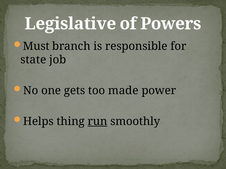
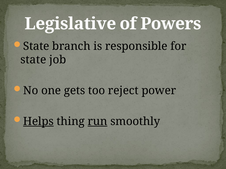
Must at (36, 46): Must -> State
made: made -> reject
Helps underline: none -> present
